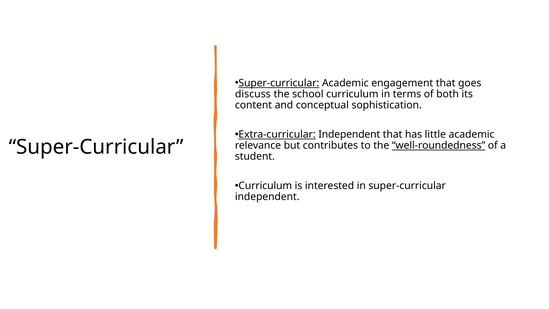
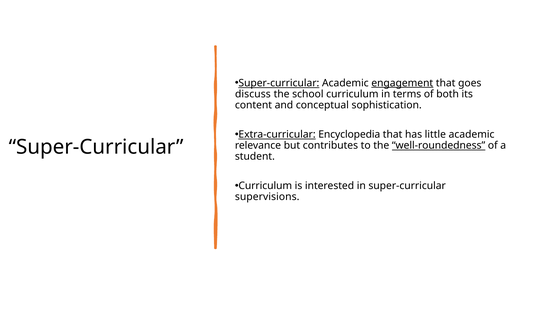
engagement underline: none -> present
Extra-curricular Independent: Independent -> Encyclopedia
independent at (267, 197): independent -> supervisions
